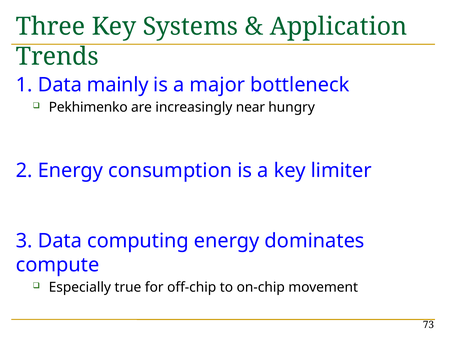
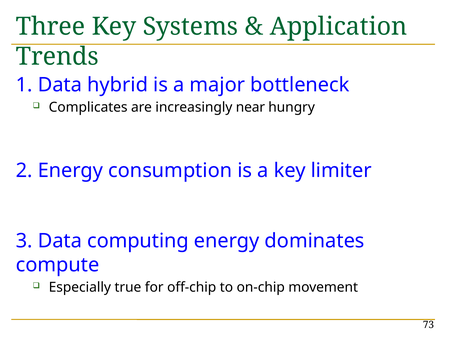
mainly: mainly -> hybrid
Pekhimenko: Pekhimenko -> Complicates
